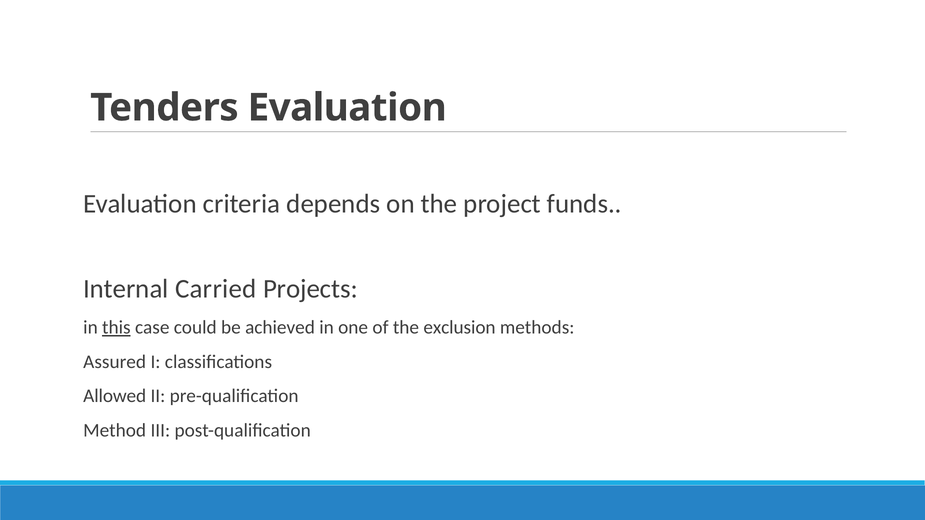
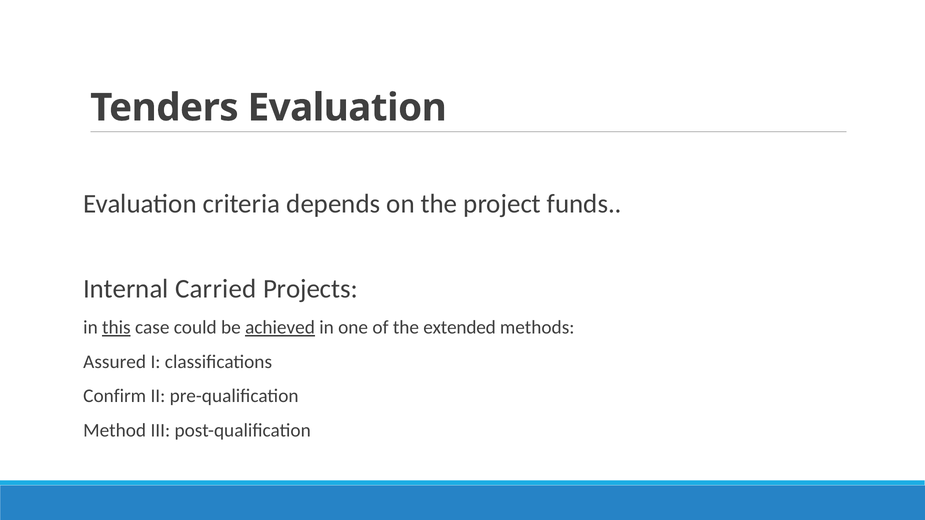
achieved underline: none -> present
exclusion: exclusion -> extended
Allowed: Allowed -> Confirm
